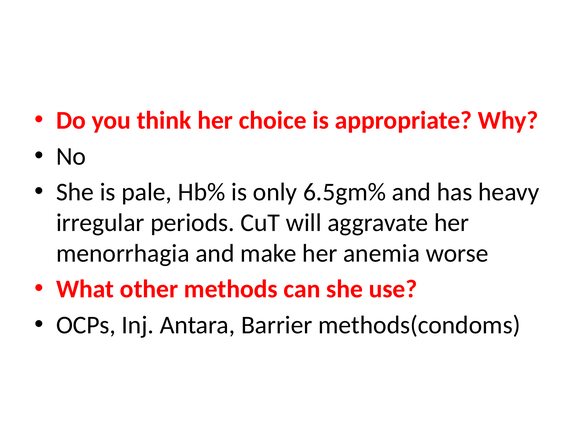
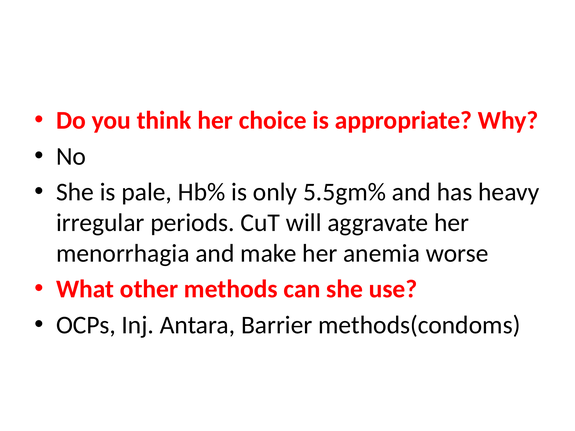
6.5gm%: 6.5gm% -> 5.5gm%
